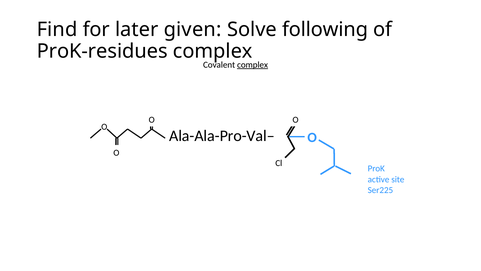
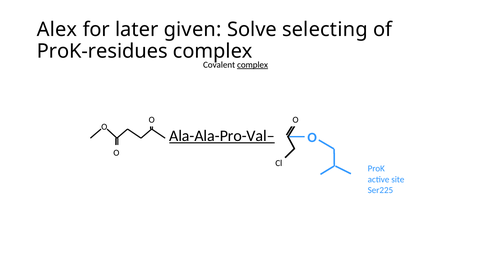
Find: Find -> Alex
following: following -> selecting
Ala-Ala-Pro-Val– underline: none -> present
